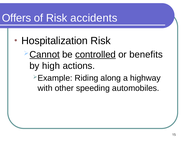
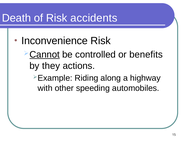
Offers: Offers -> Death
Hospitalization: Hospitalization -> Inconvenience
controlled underline: present -> none
high: high -> they
